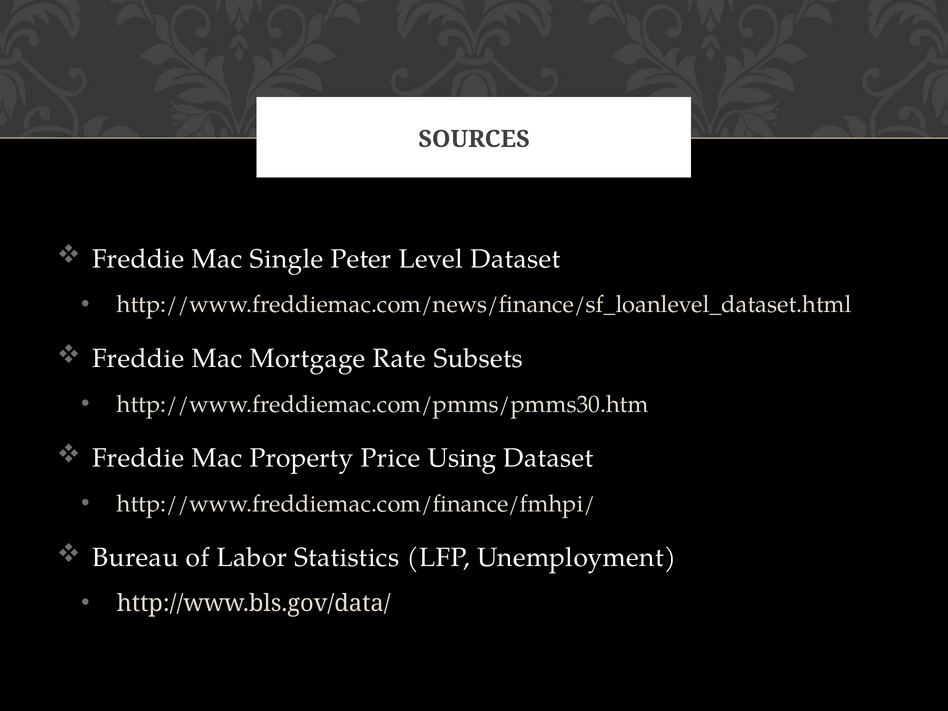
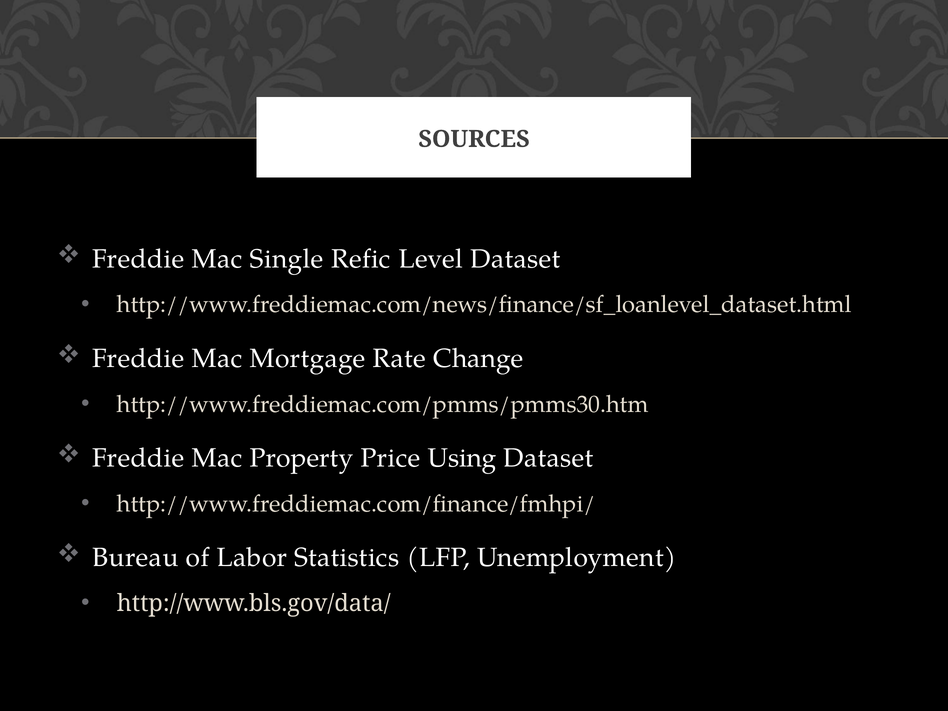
Peter: Peter -> Refic
Subsets: Subsets -> Change
